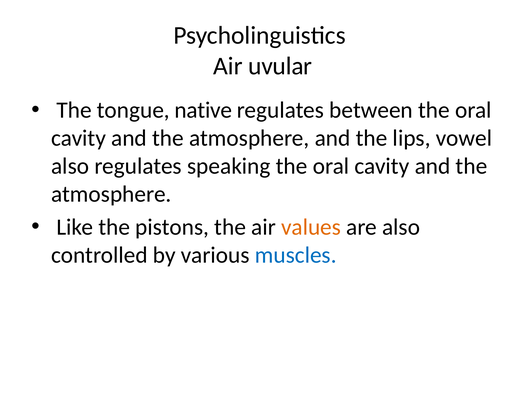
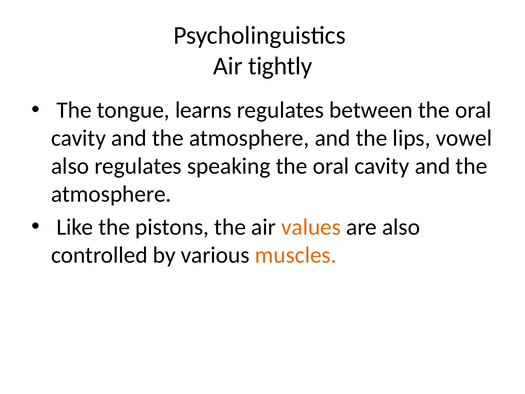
uvular: uvular -> tightly
native: native -> learns
muscles colour: blue -> orange
